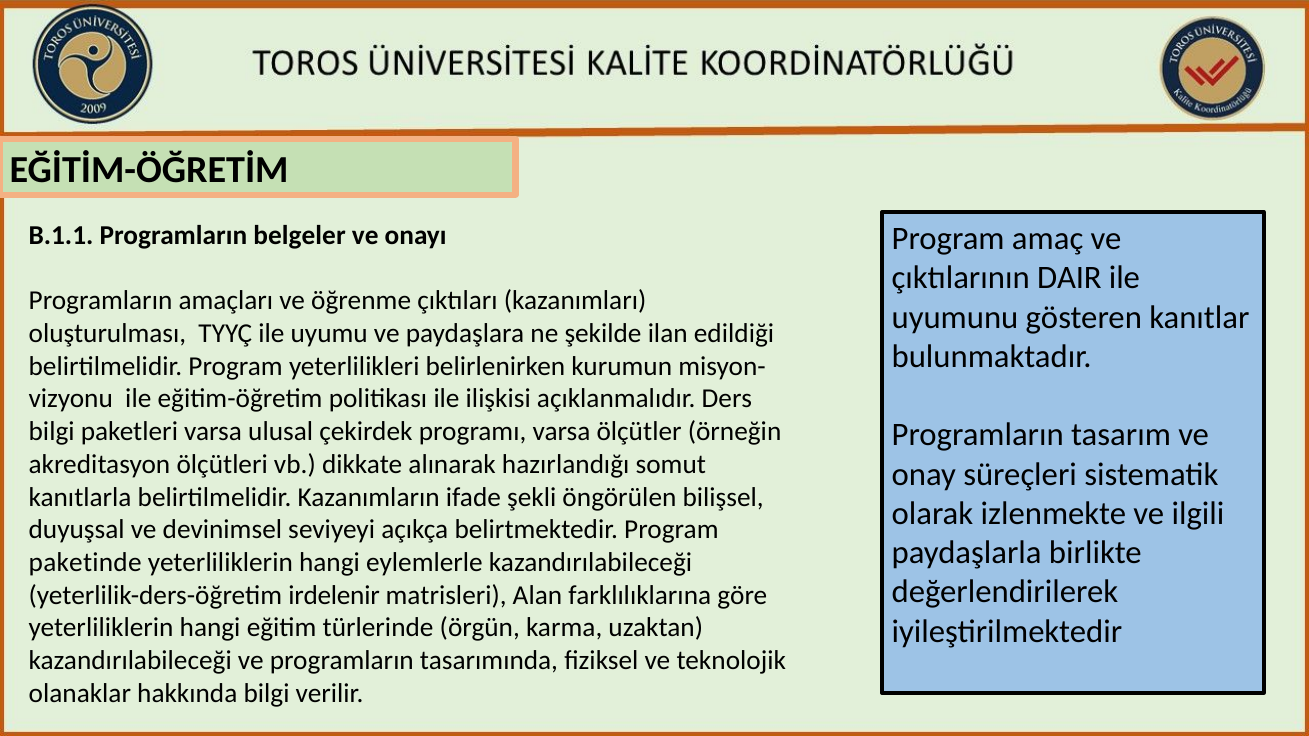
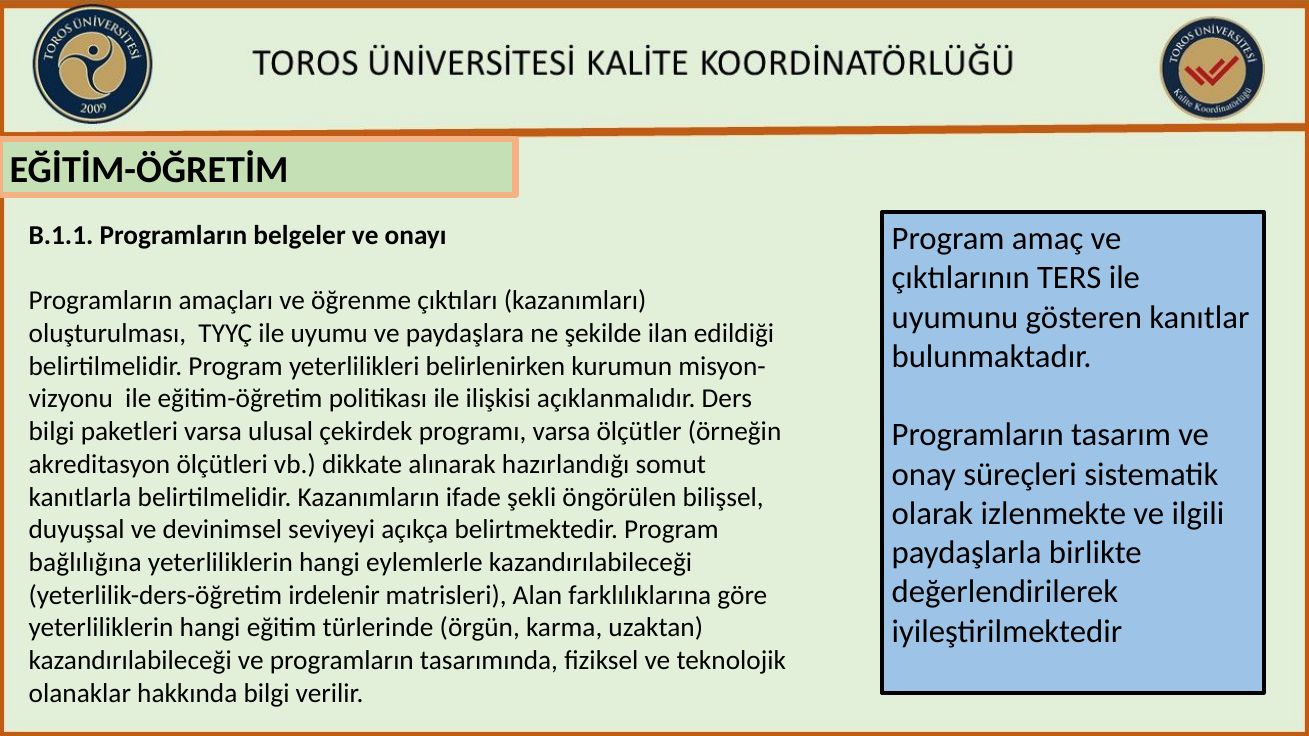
DAIR: DAIR -> TERS
paketinde: paketinde -> bağlılığına
